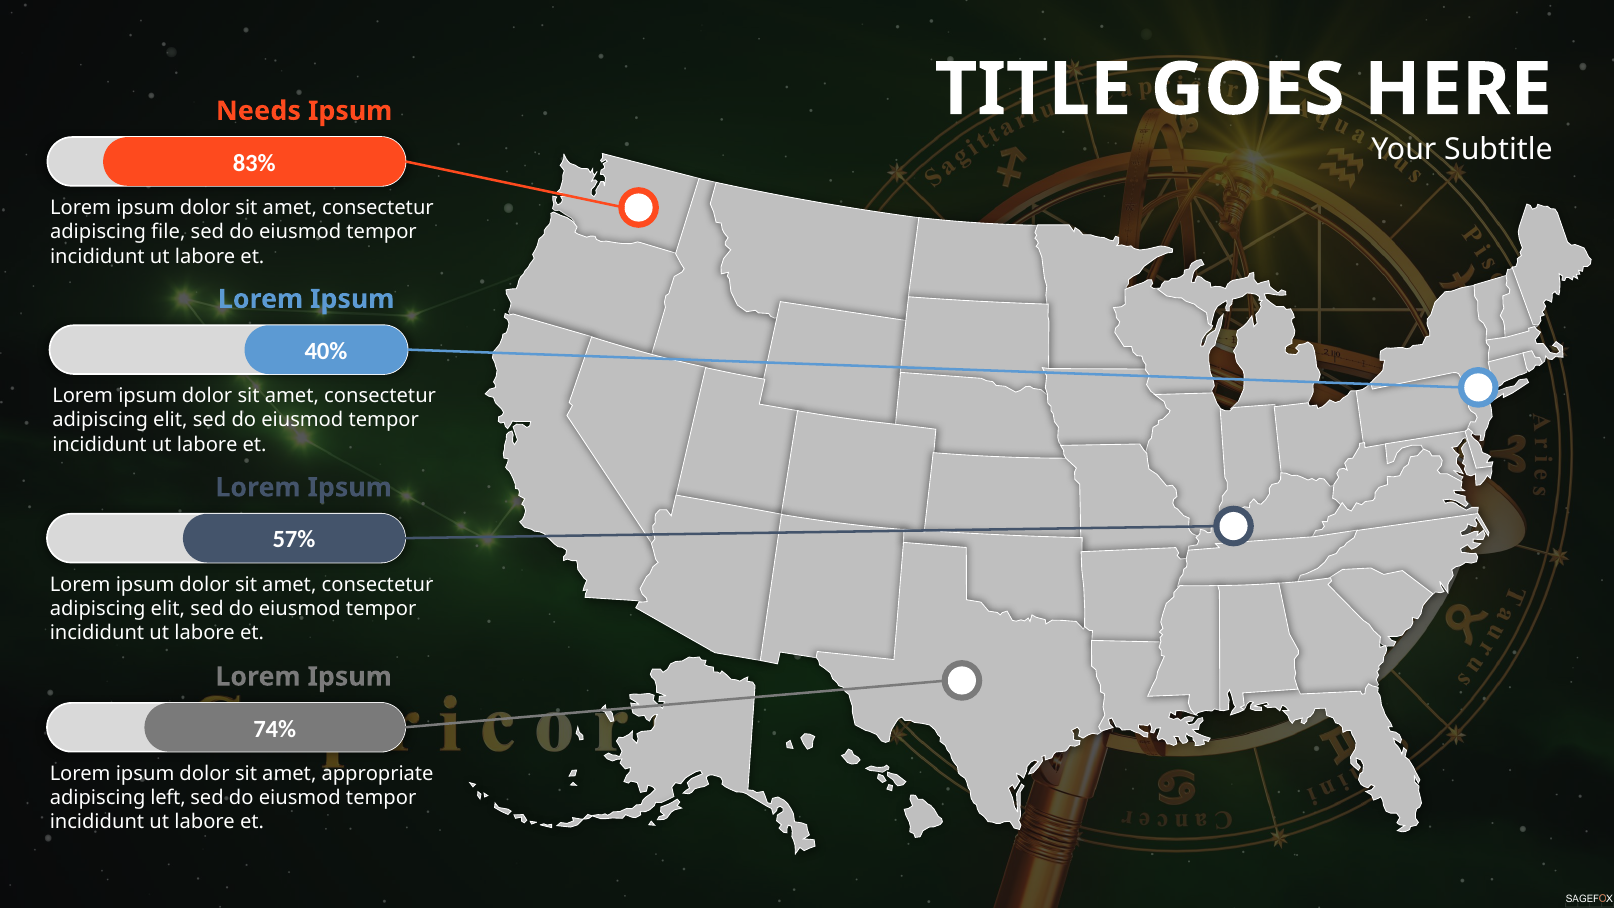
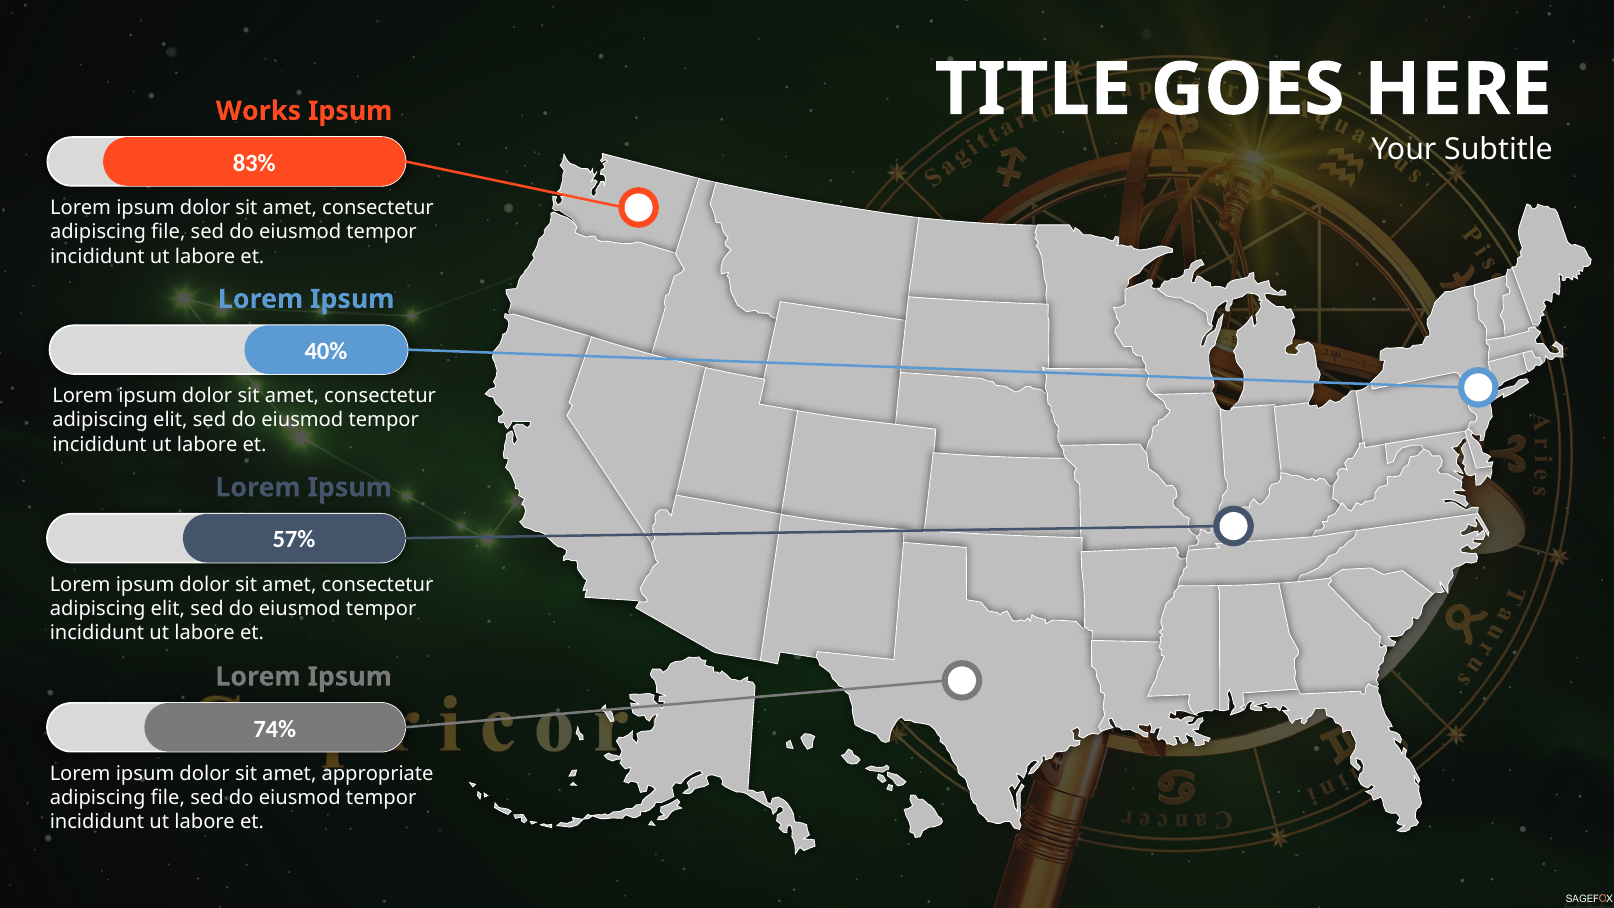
Needs: Needs -> Works
left at (168, 798): left -> file
